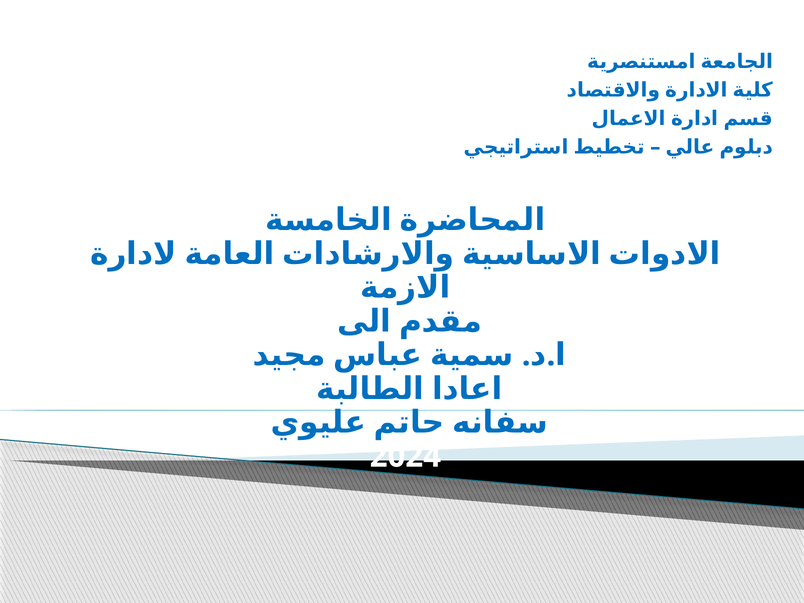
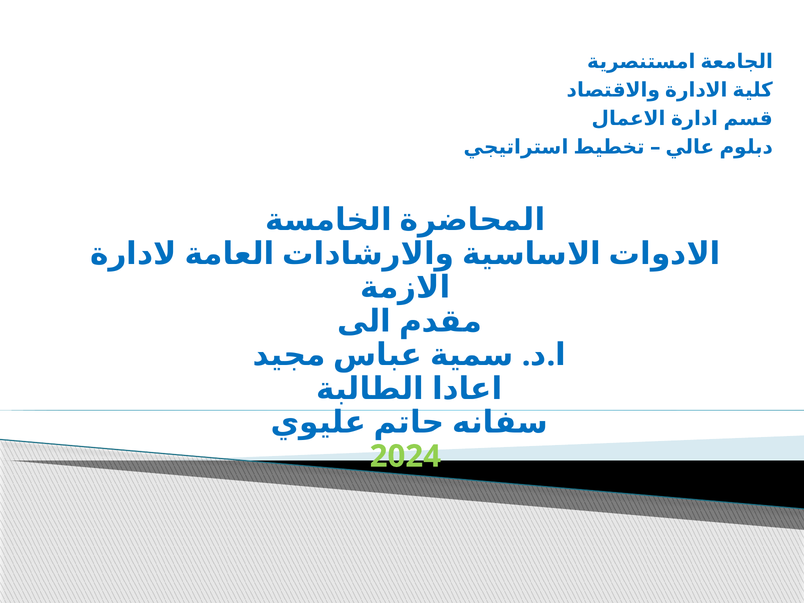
2024 colour: white -> light green
